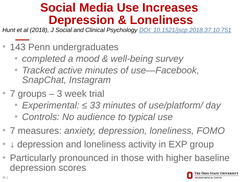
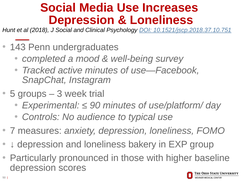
7 at (13, 93): 7 -> 5
33: 33 -> 90
activity: activity -> bakery
